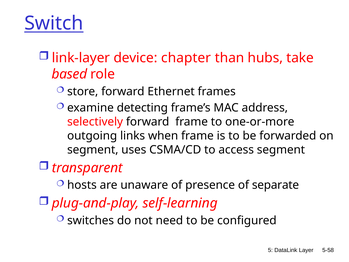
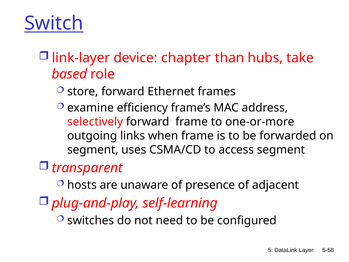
detecting: detecting -> efficiency
separate: separate -> adjacent
